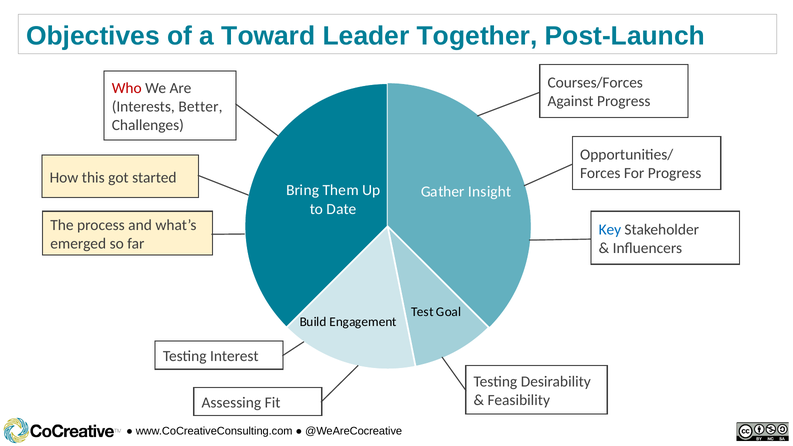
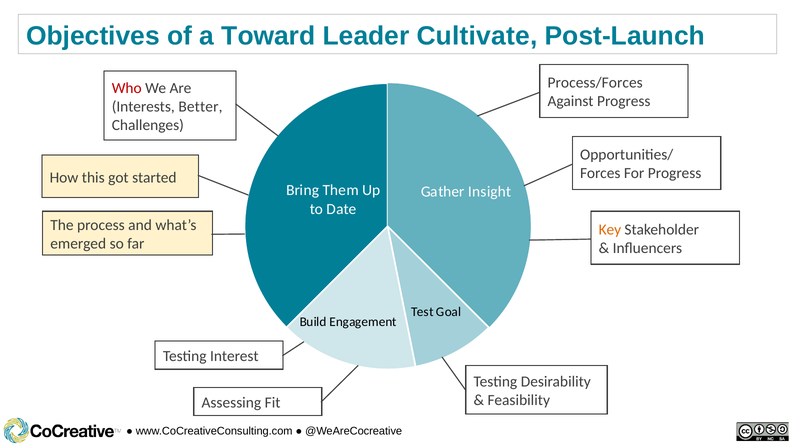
Together: Together -> Cultivate
Courses/Forces: Courses/Forces -> Process/Forces
Key colour: blue -> orange
